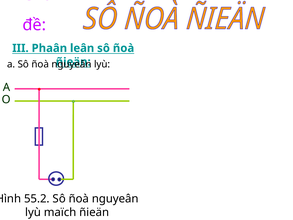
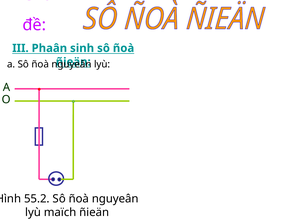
leân: leân -> sinh
